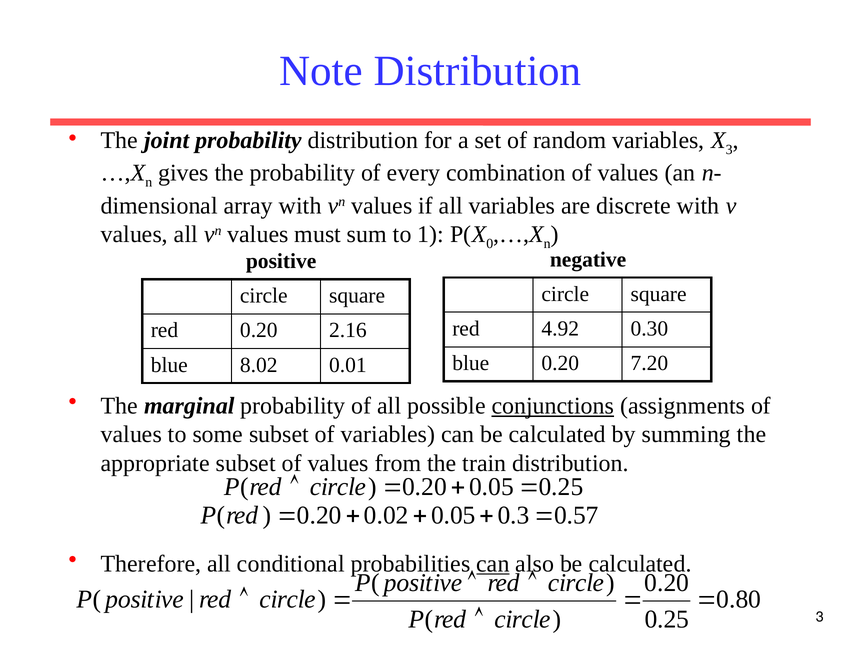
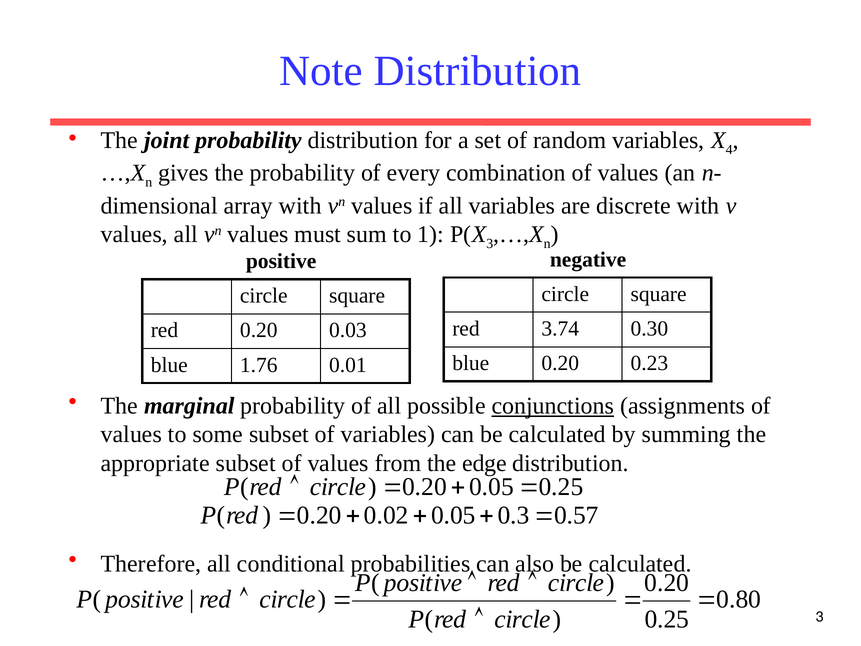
3 at (729, 150): 3 -> 4
0 at (490, 244): 0 -> 3
4.92: 4.92 -> 3.74
2.16: 2.16 -> 0.03
7.20: 7.20 -> 0.23
8.02: 8.02 -> 1.76
train: train -> edge
can at (493, 564) underline: present -> none
